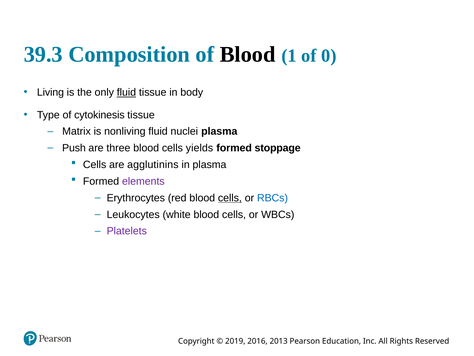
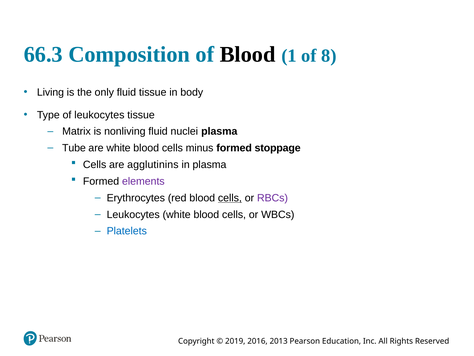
39.3: 39.3 -> 66.3
0: 0 -> 8
fluid at (126, 92) underline: present -> none
of cytokinesis: cytokinesis -> leukocytes
Push: Push -> Tube
are three: three -> white
yields: yields -> minus
RBCs colour: blue -> purple
Platelets colour: purple -> blue
